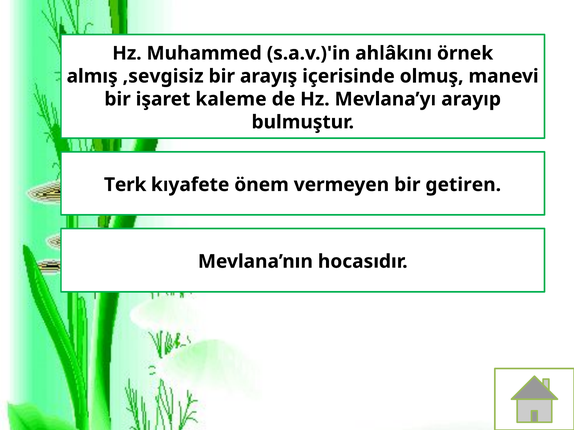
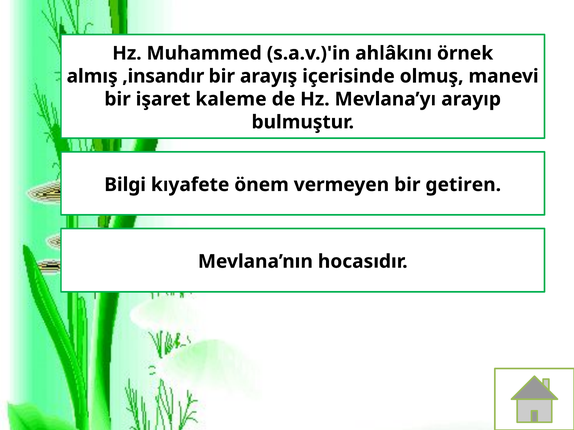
,sevgisiz: ,sevgisiz -> ,insandır
Terk: Terk -> Bilgi
